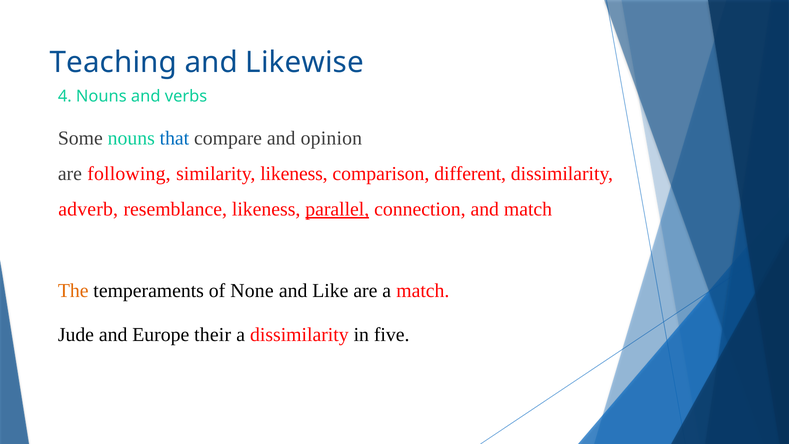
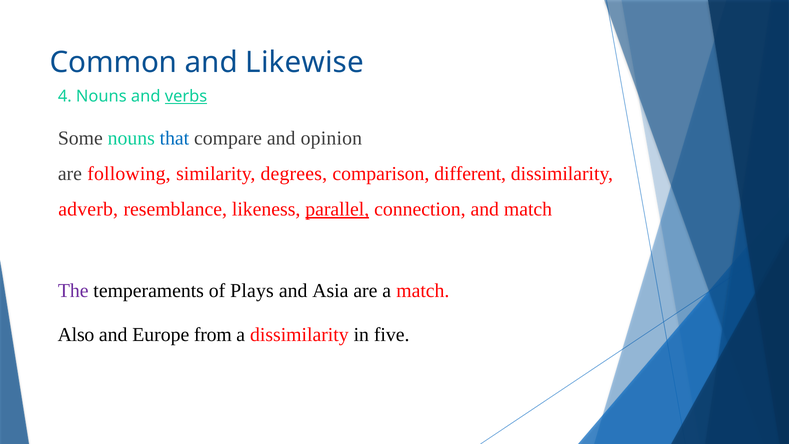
Teaching: Teaching -> Common
verbs underline: none -> present
similarity likeness: likeness -> degrees
The colour: orange -> purple
None: None -> Plays
Like: Like -> Asia
Jude: Jude -> Also
their: their -> from
